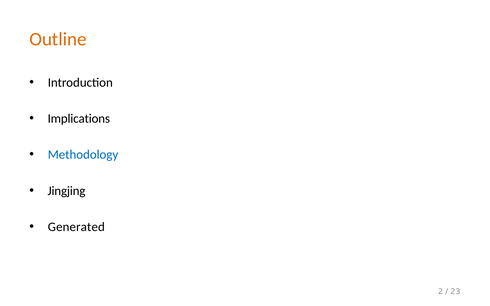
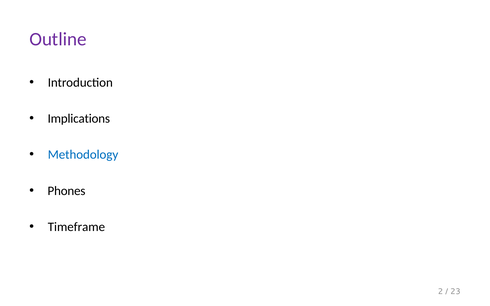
Outline colour: orange -> purple
Jingjing: Jingjing -> Phones
Generated: Generated -> Timeframe
